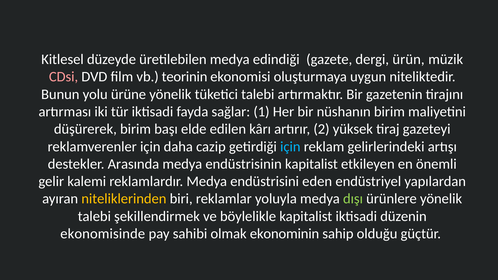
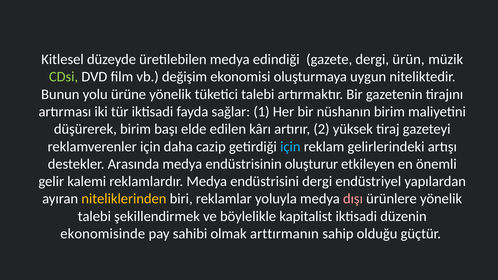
CDsi colour: pink -> light green
teorinin: teorinin -> değişim
endüstrisinin kapitalist: kapitalist -> oluşturur
endüstrisini eden: eden -> dergi
dışı colour: light green -> pink
ekonominin: ekonominin -> arttırmanın
